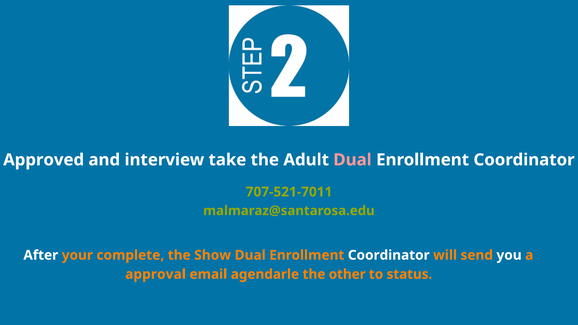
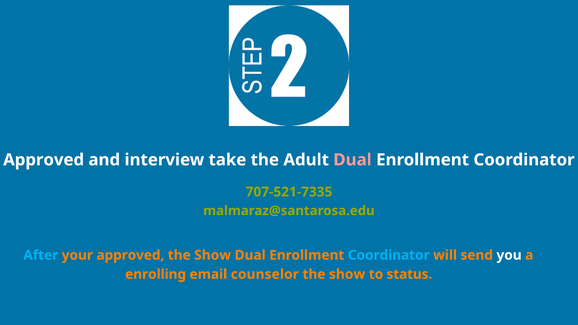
707-521-7011: 707-521-7011 -> 707-521-7335
After colour: white -> light blue
your complete: complete -> approved
Coordinator at (389, 255) colour: white -> light blue
approval: approval -> enrolling
agendarle: agendarle -> counselor
other at (347, 274): other -> show
